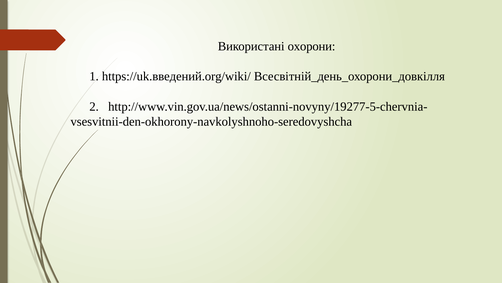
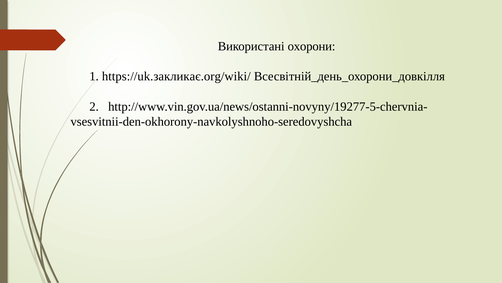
https://uk.введений.org/wiki/: https://uk.введений.org/wiki/ -> https://uk.закликає.org/wiki/
